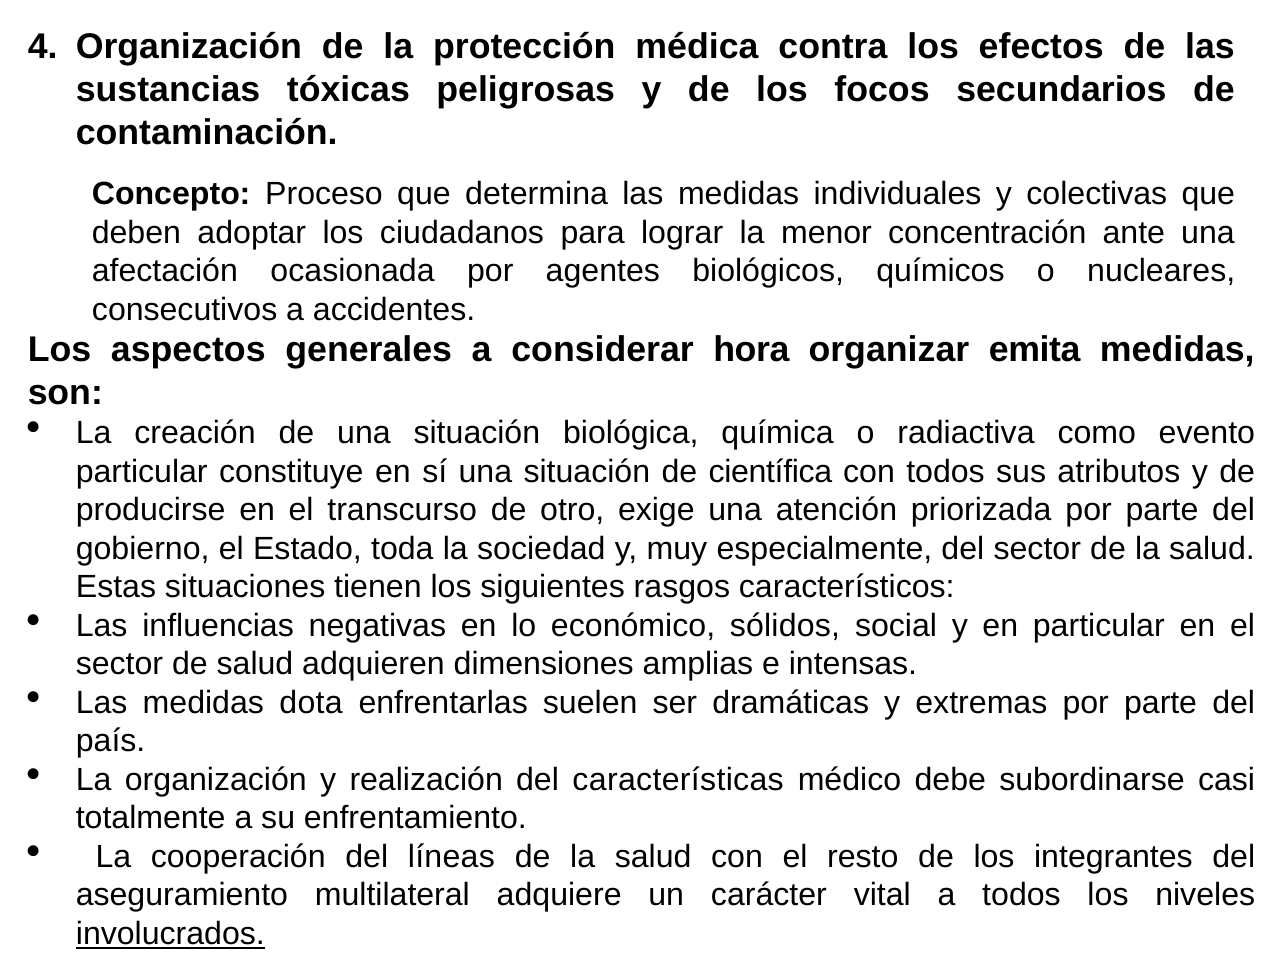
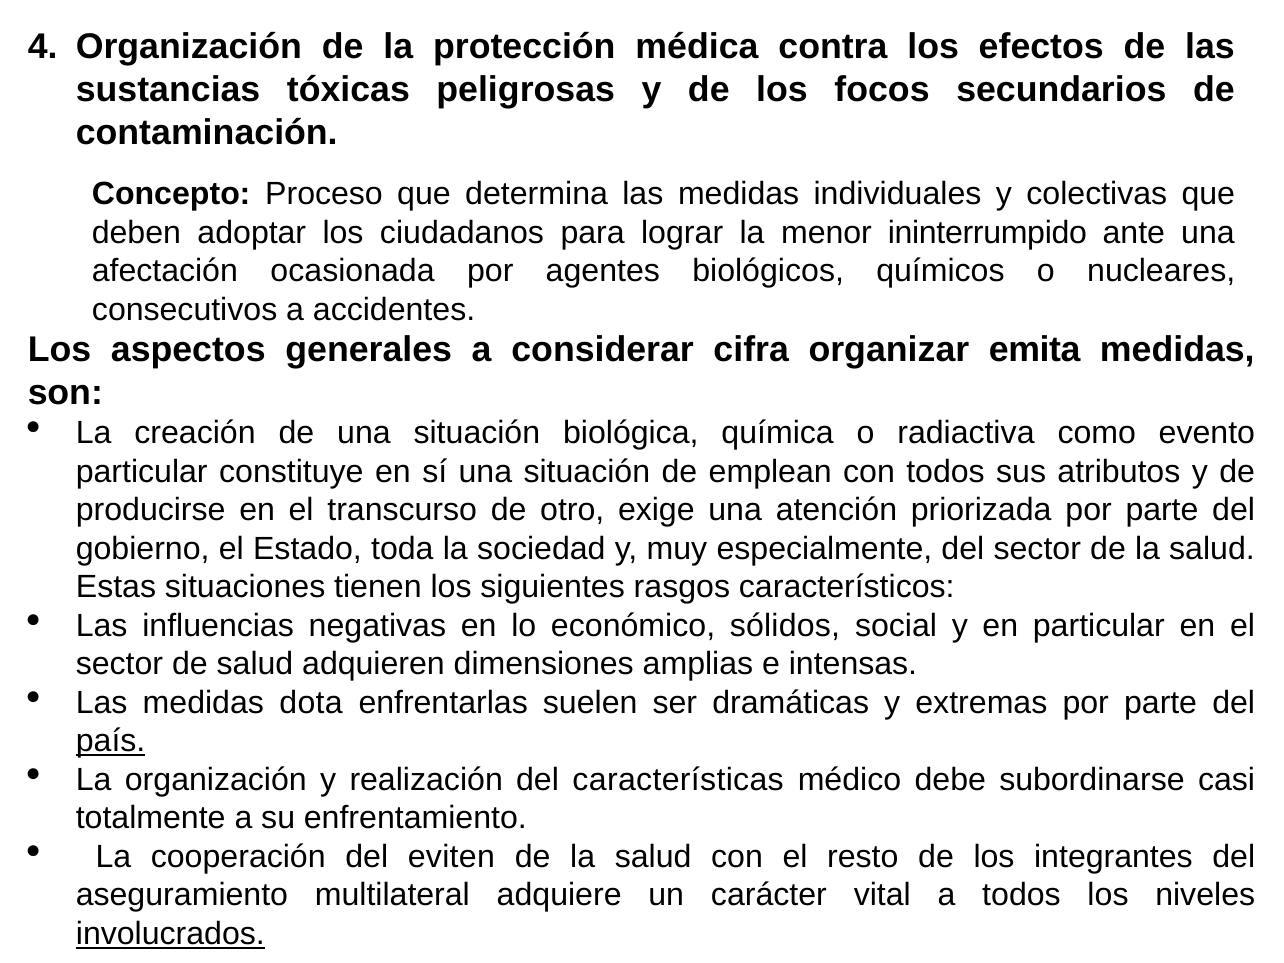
concentración: concentración -> ininterrumpido
hora: hora -> cifra
científica: científica -> emplean
país underline: none -> present
líneas: líneas -> eviten
